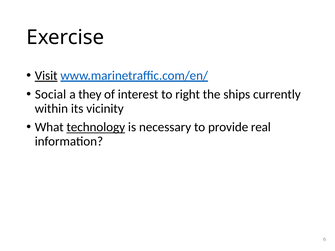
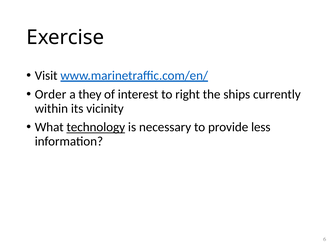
Visit underline: present -> none
Social: Social -> Order
real: real -> less
